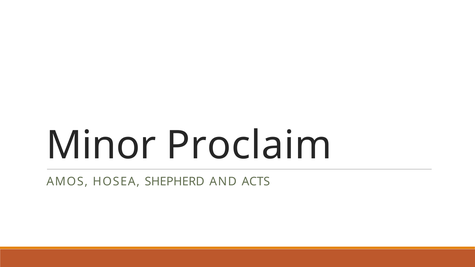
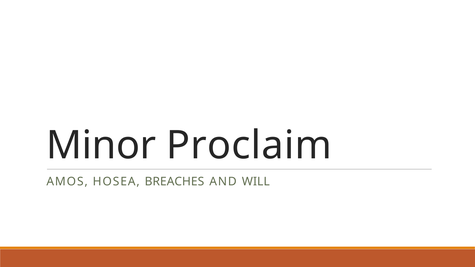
SHEPHERD: SHEPHERD -> BREACHES
ACTS: ACTS -> WILL
